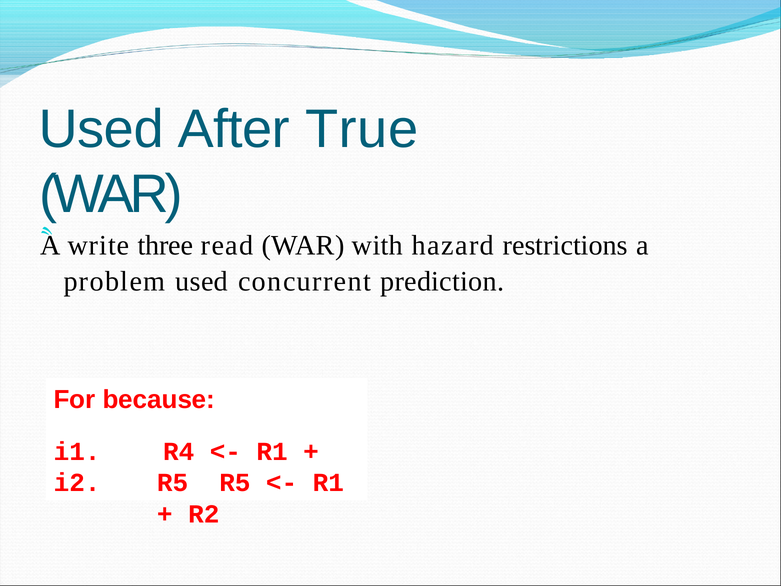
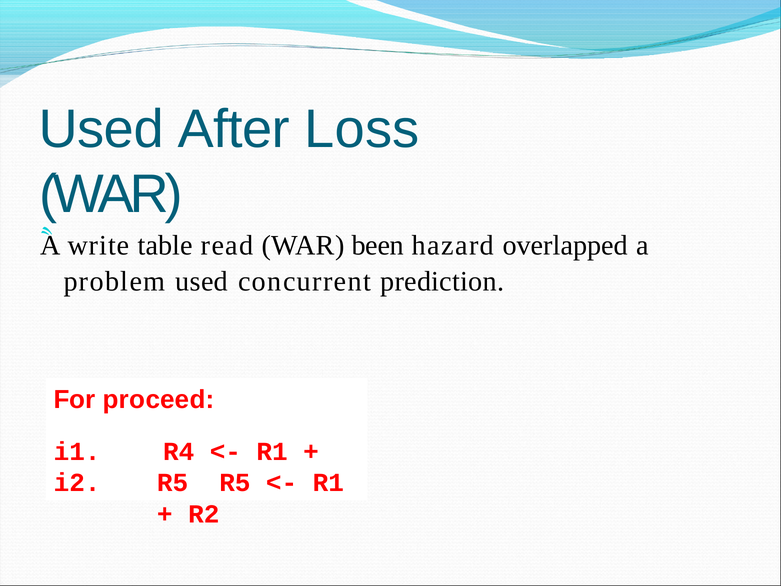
True: True -> Loss
three: three -> table
with: with -> been
restrictions: restrictions -> overlapped
because: because -> proceed
